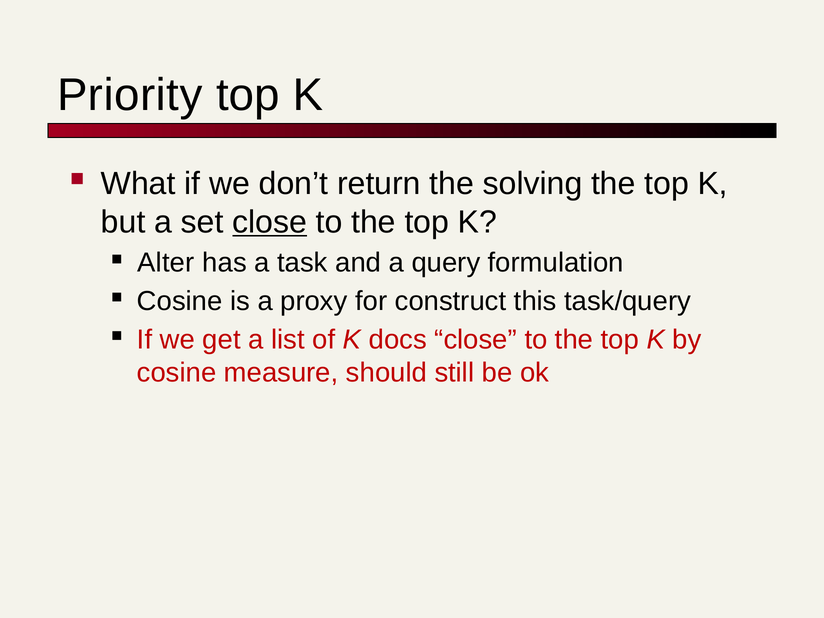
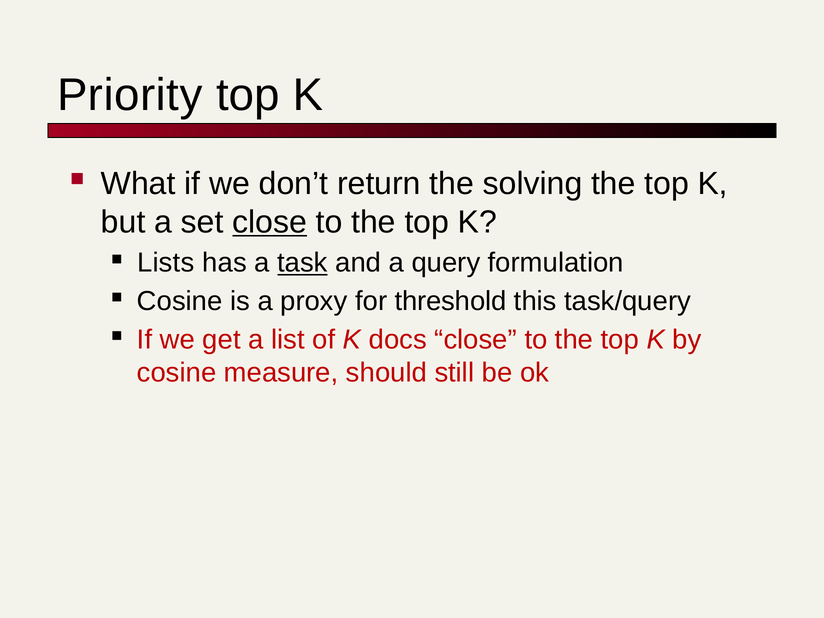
Alter: Alter -> Lists
task underline: none -> present
construct: construct -> threshold
